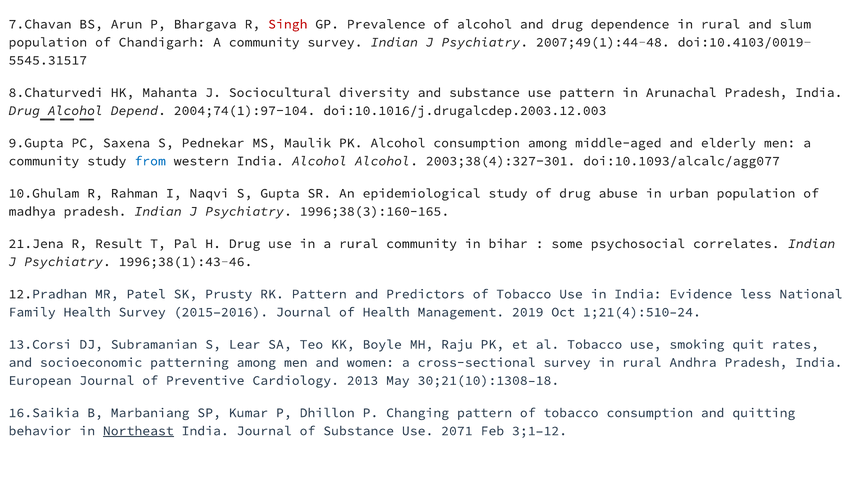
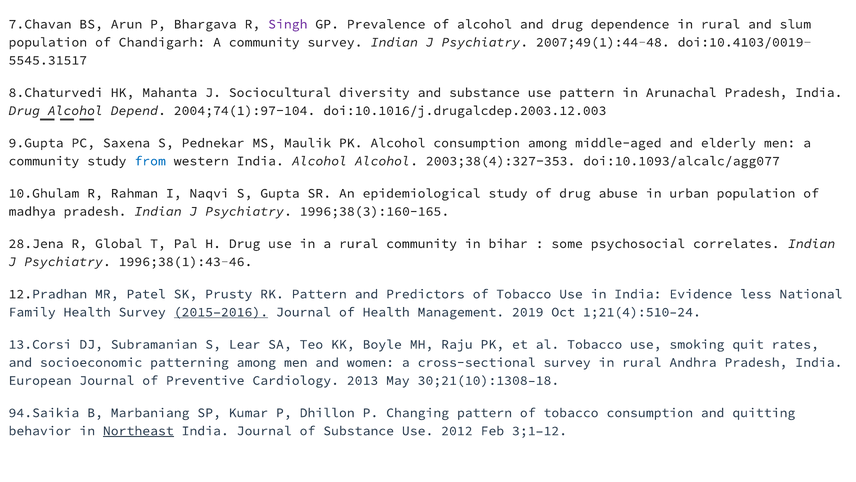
Singh colour: red -> purple
2003;38(4):327-301: 2003;38(4):327-301 -> 2003;38(4):327-353
21.Jena: 21.Jena -> 28.Jena
Result: Result -> Global
2015–2016 underline: none -> present
16.Saikia: 16.Saikia -> 94.Saikia
2071: 2071 -> 2012
